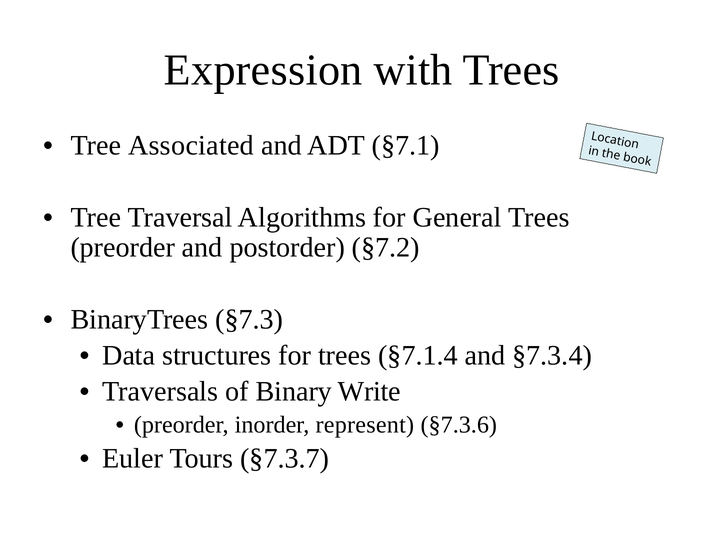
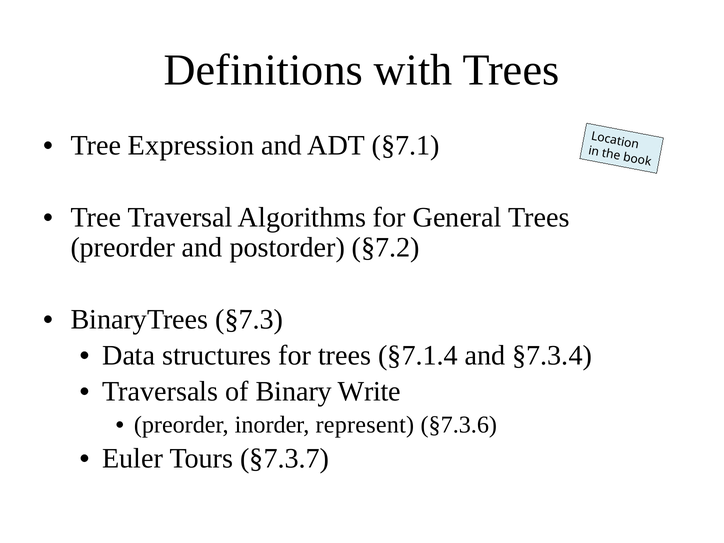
Expression: Expression -> Definitions
Associated: Associated -> Expression
